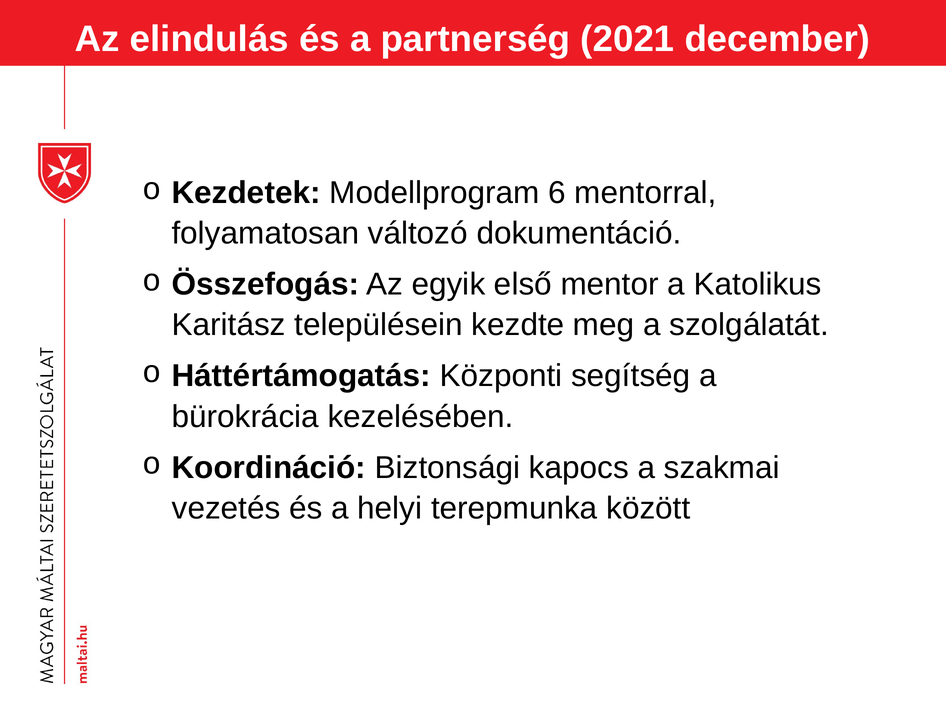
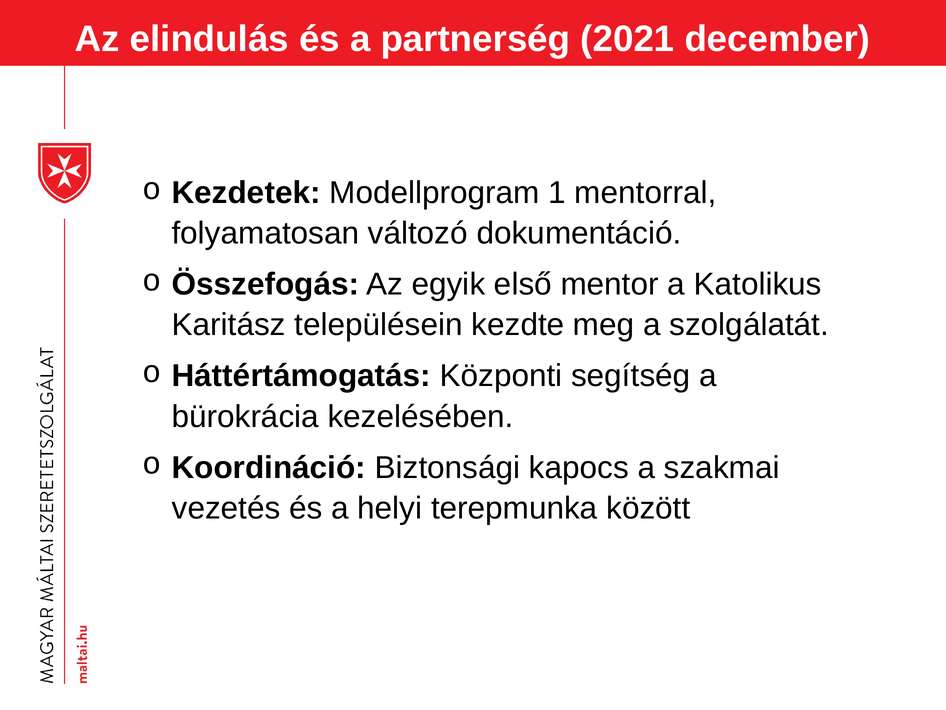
6: 6 -> 1
